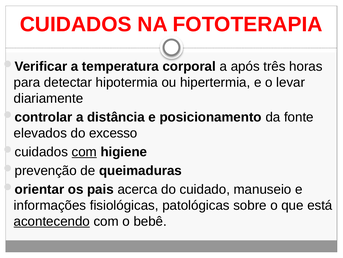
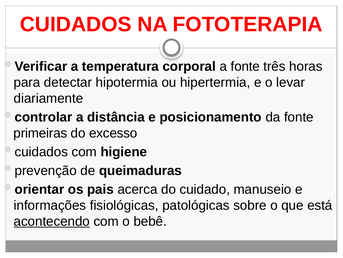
a após: após -> fonte
elevados: elevados -> primeiras
com at (84, 152) underline: present -> none
